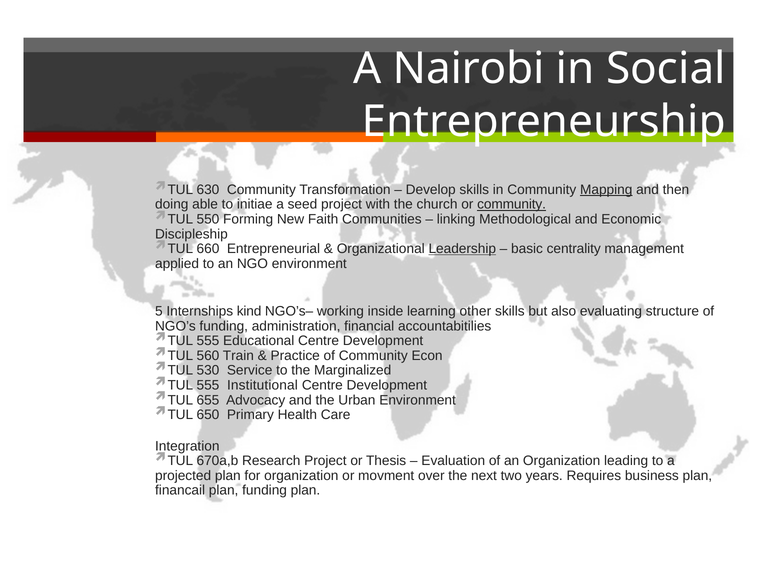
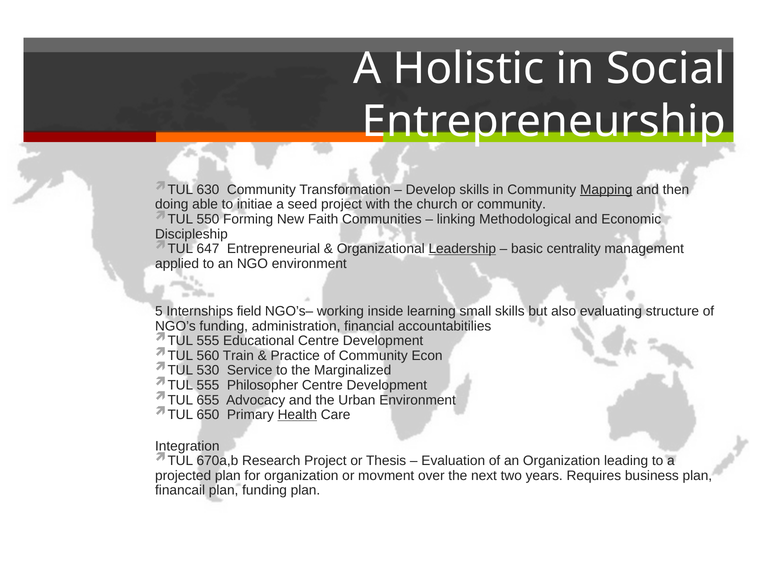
Nairobi: Nairobi -> Holistic
community at (512, 204) underline: present -> none
660: 660 -> 647
kind: kind -> field
other: other -> small
Institutional: Institutional -> Philosopher
Health underline: none -> present
